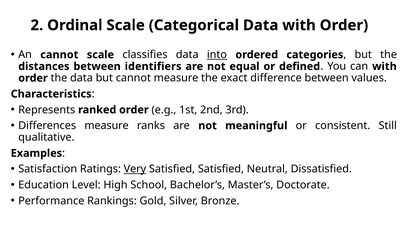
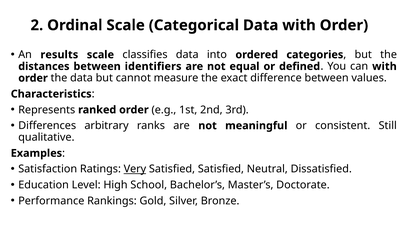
An cannot: cannot -> results
into underline: present -> none
Differences measure: measure -> arbitrary
